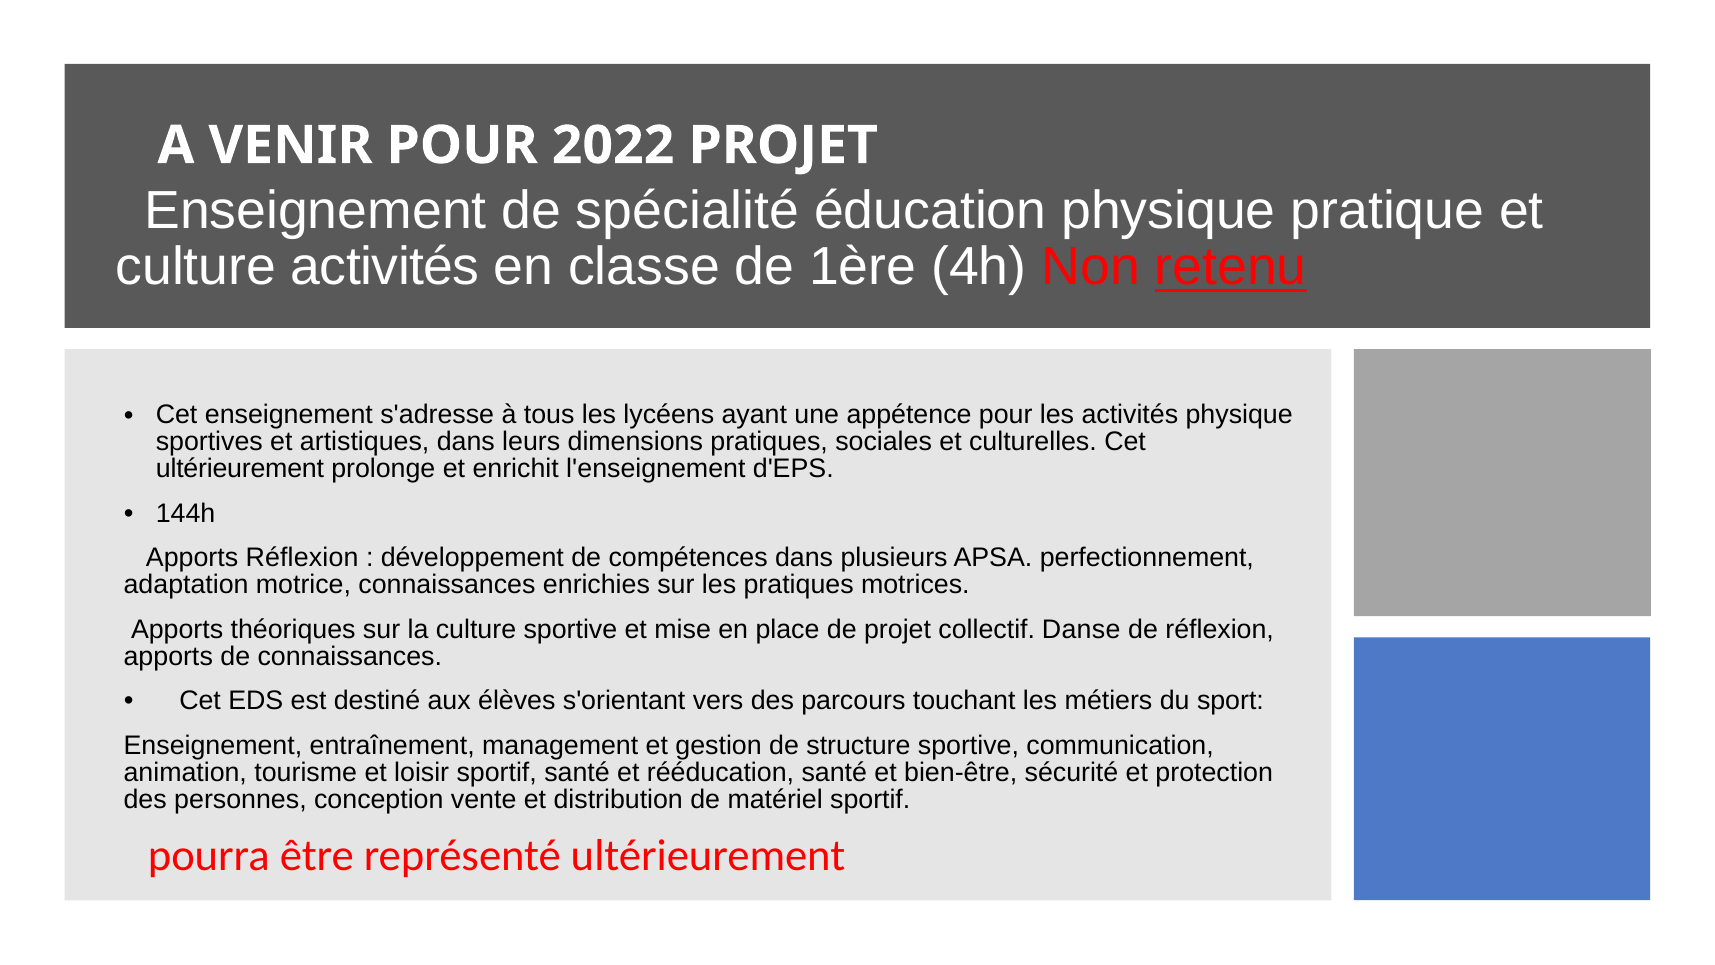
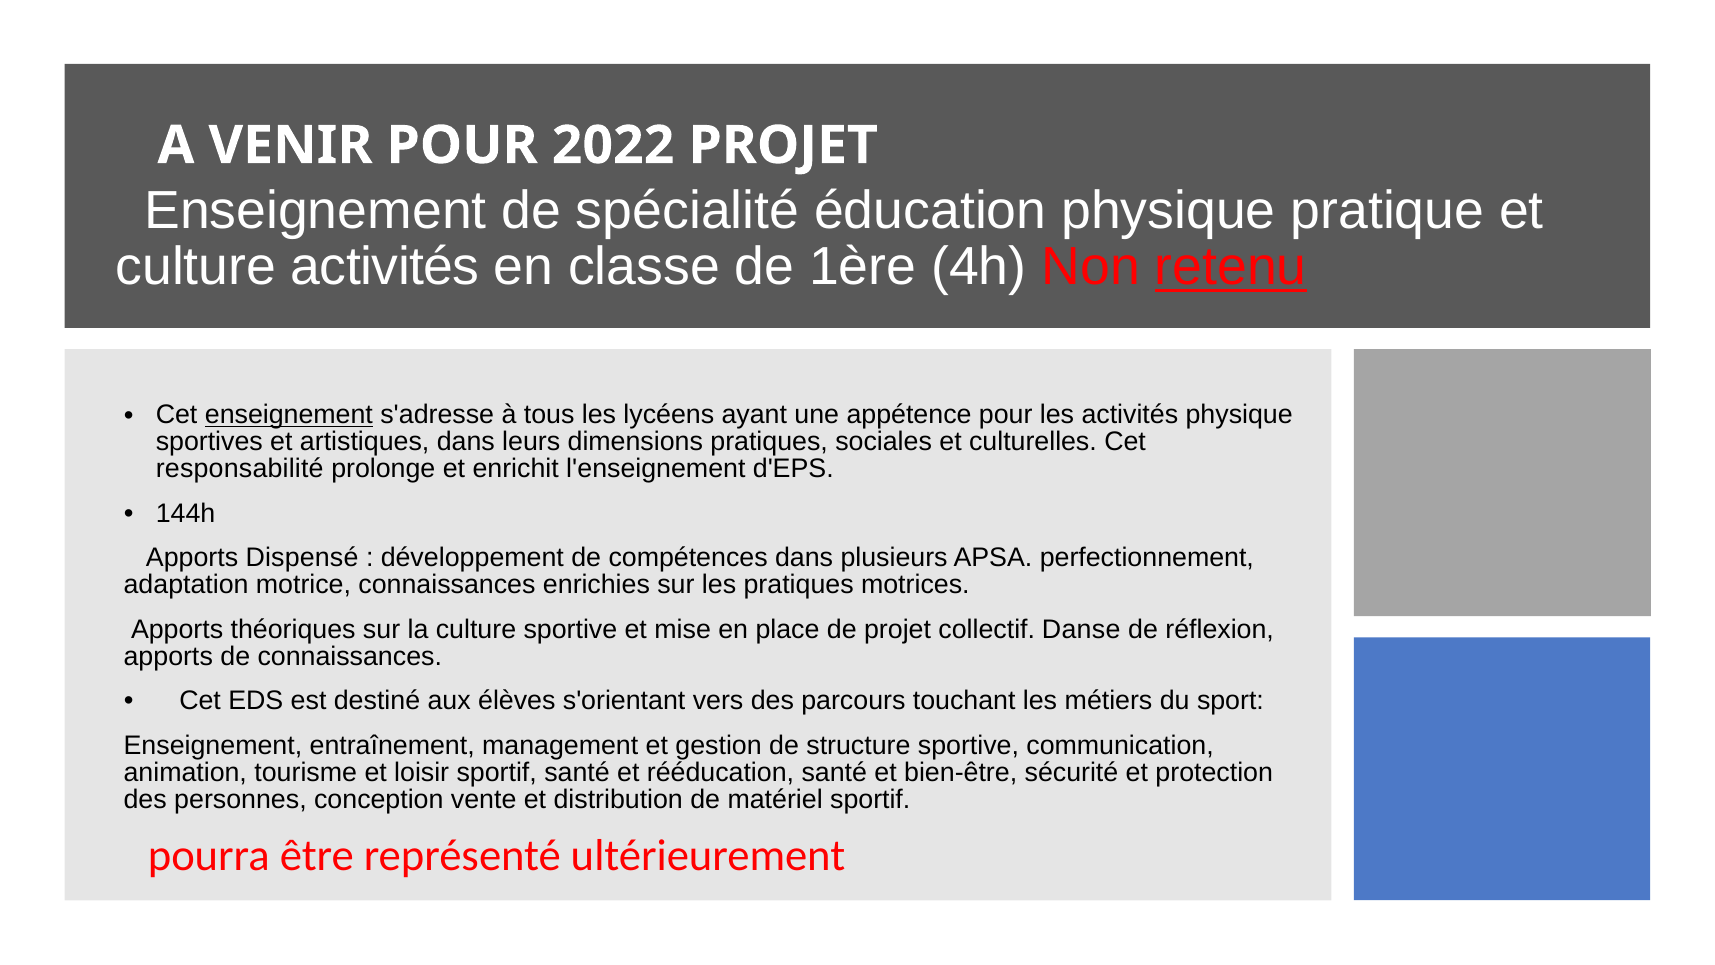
enseignement at (289, 415) underline: none -> present
ultérieurement at (240, 469): ultérieurement -> responsabilité
Apports Réflexion: Réflexion -> Dispensé
